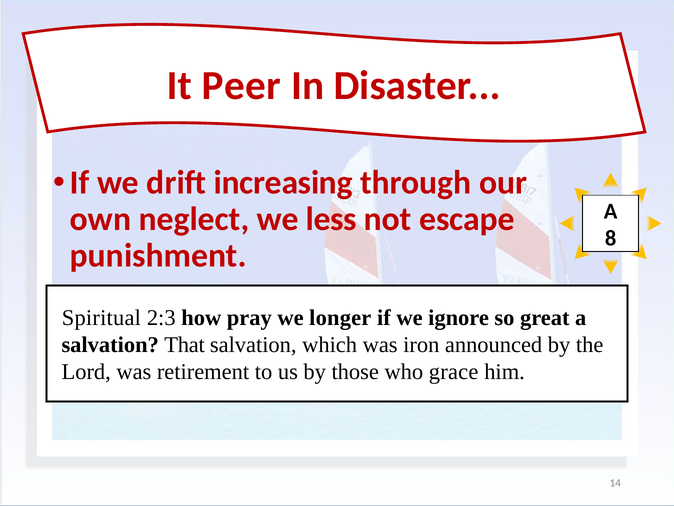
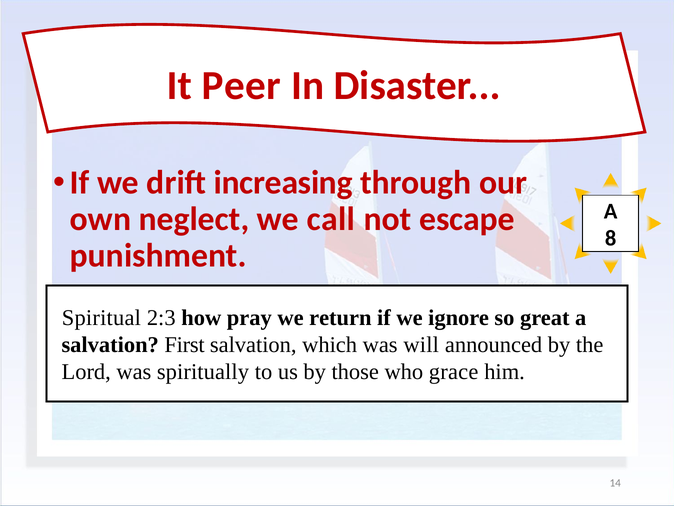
less: less -> call
longer: longer -> return
That: That -> First
iron: iron -> will
retirement: retirement -> spiritually
